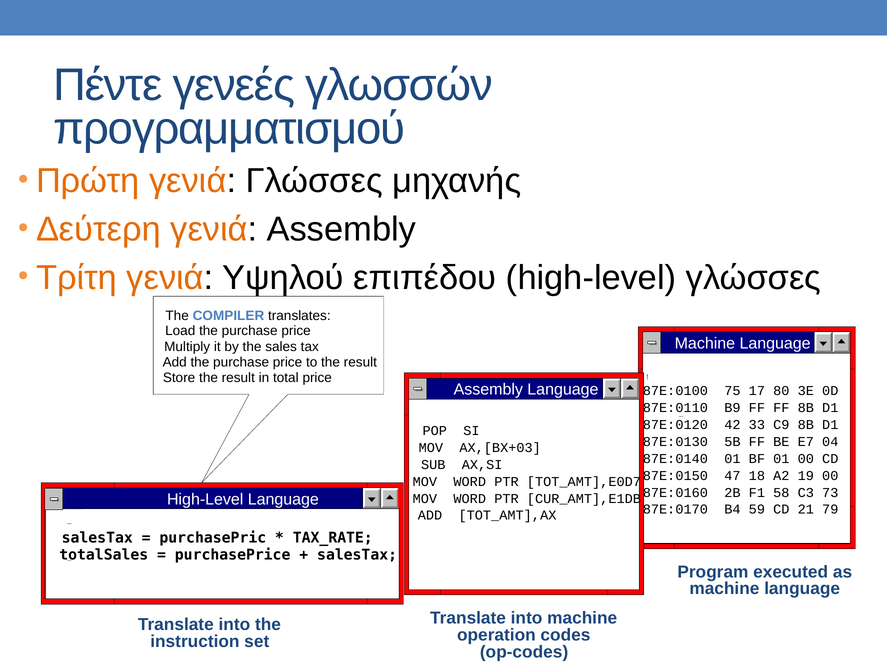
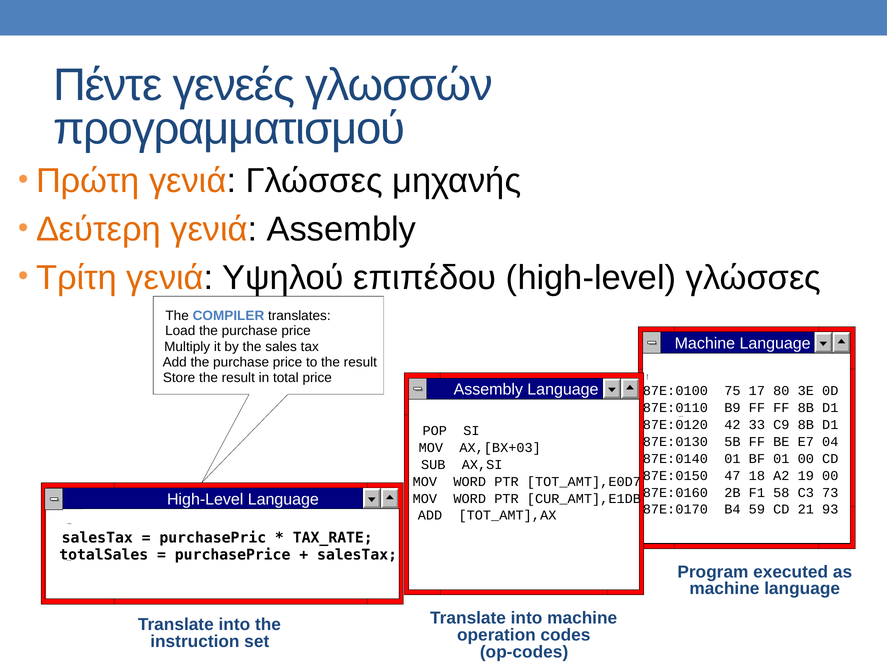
79: 79 -> 93
